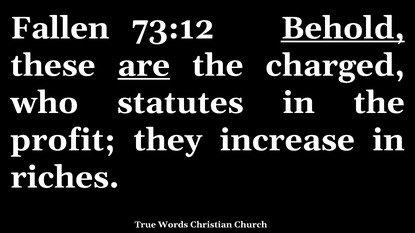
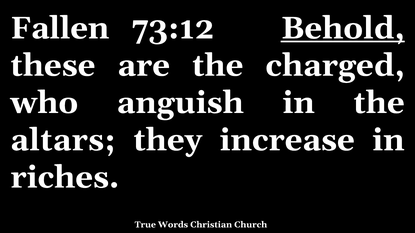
are underline: present -> none
statutes: statutes -> anguish
profit: profit -> altars
